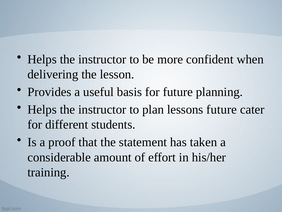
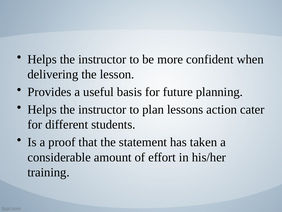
lessons future: future -> action
